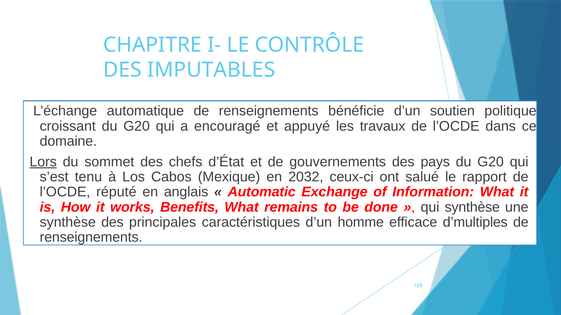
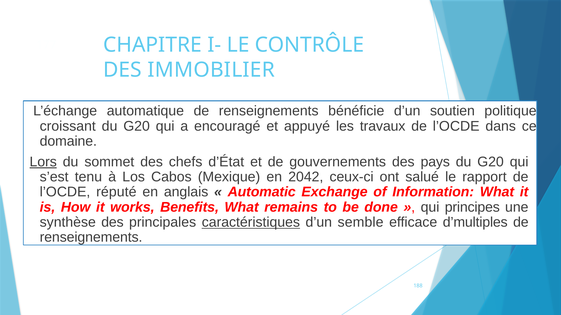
IMPUTABLES: IMPUTABLES -> IMMOBILIER
2032: 2032 -> 2042
qui synthèse: synthèse -> principes
caractéristiques underline: none -> present
homme: homme -> semble
